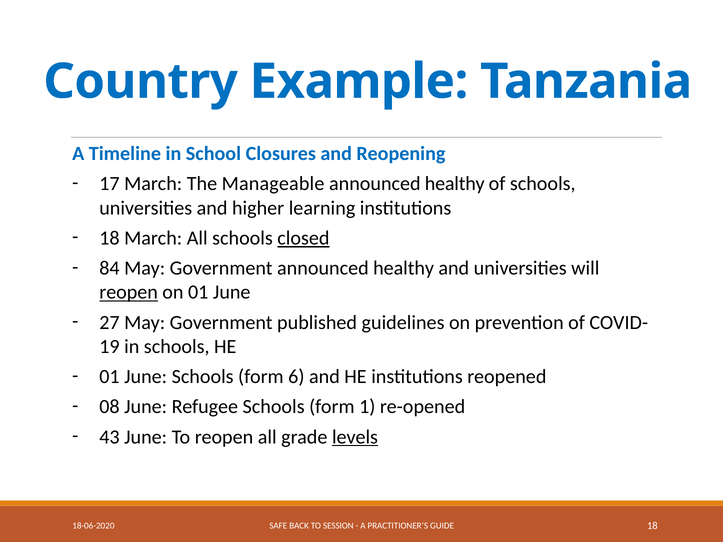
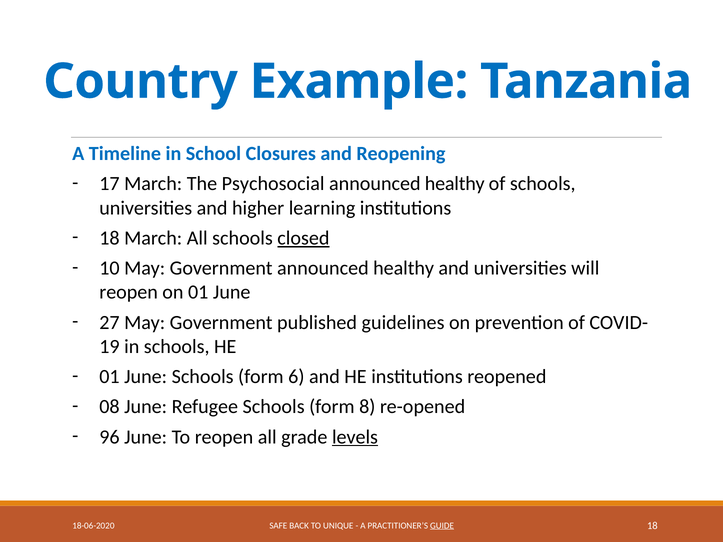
Manageable: Manageable -> Psychosocial
84: 84 -> 10
reopen at (129, 292) underline: present -> none
1: 1 -> 8
43: 43 -> 96
SESSION: SESSION -> UNIQUE
GUIDE underline: none -> present
